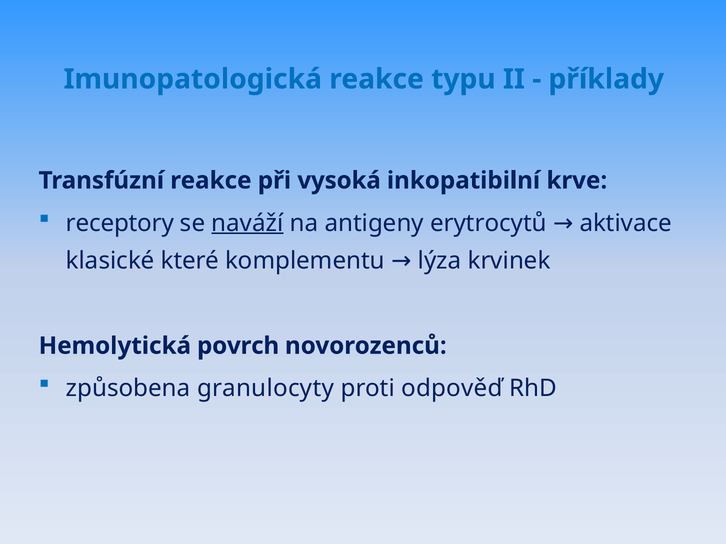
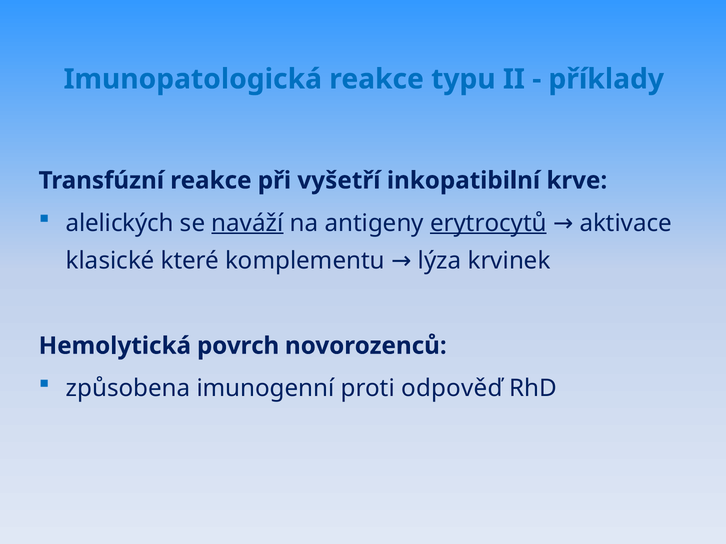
vysoká: vysoká -> vyšetří
receptory: receptory -> alelických
erytrocytů underline: none -> present
granulocyty: granulocyty -> imunogenní
